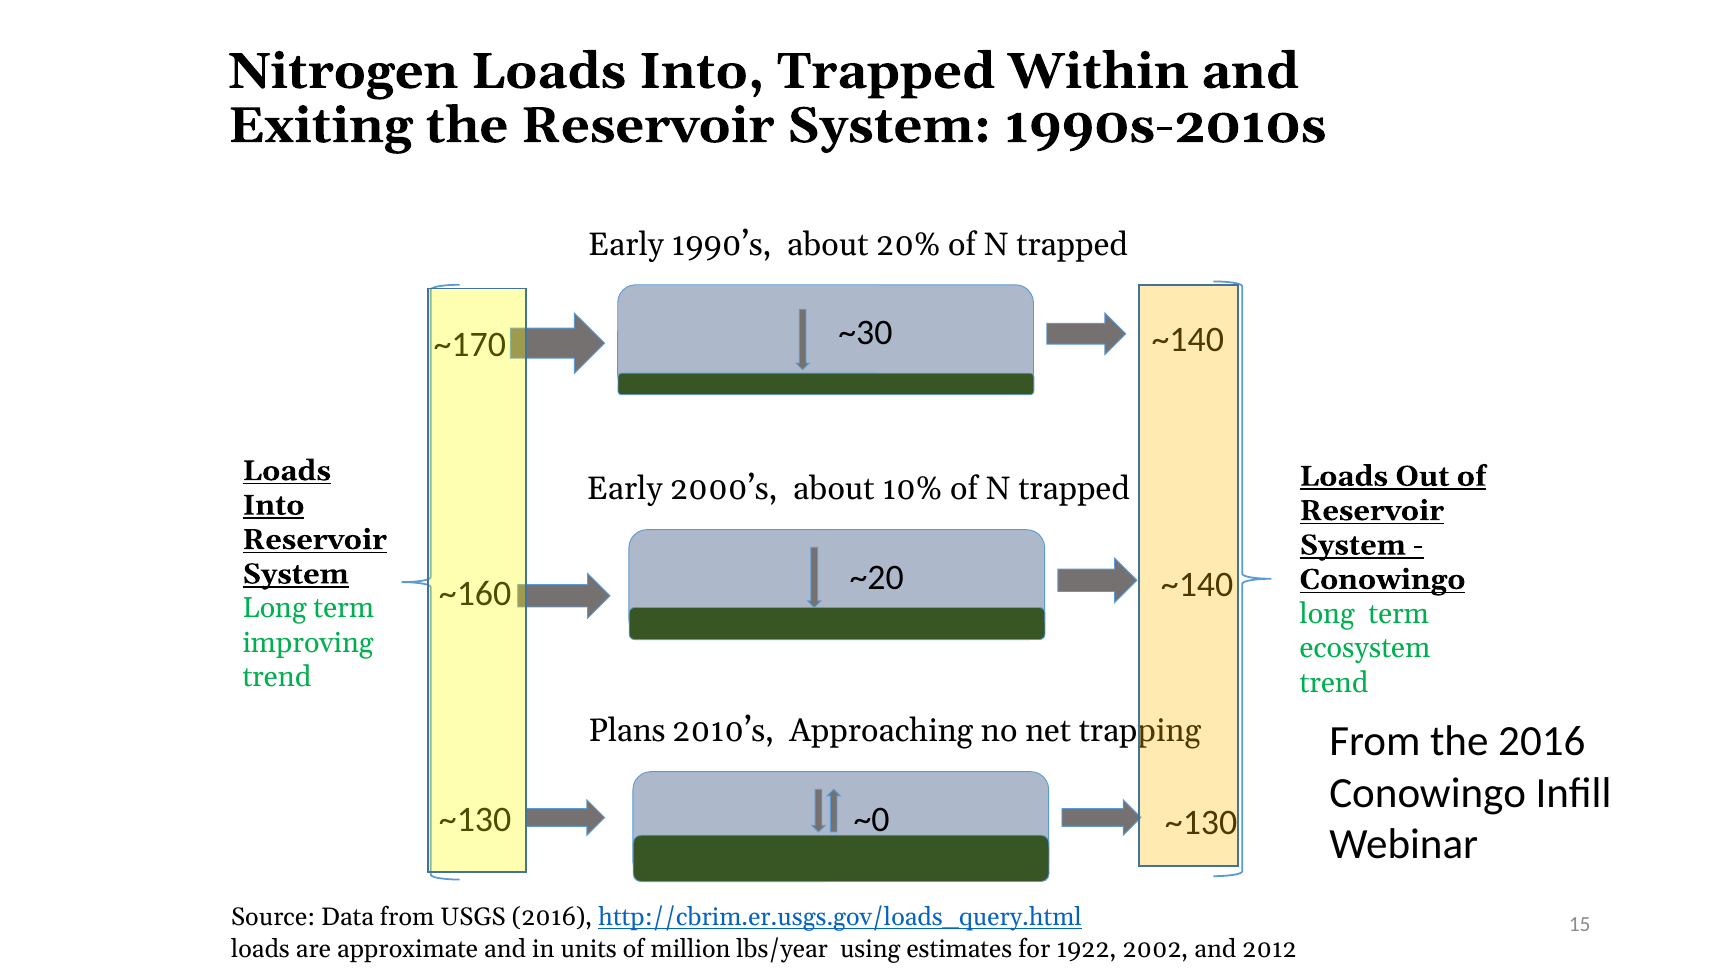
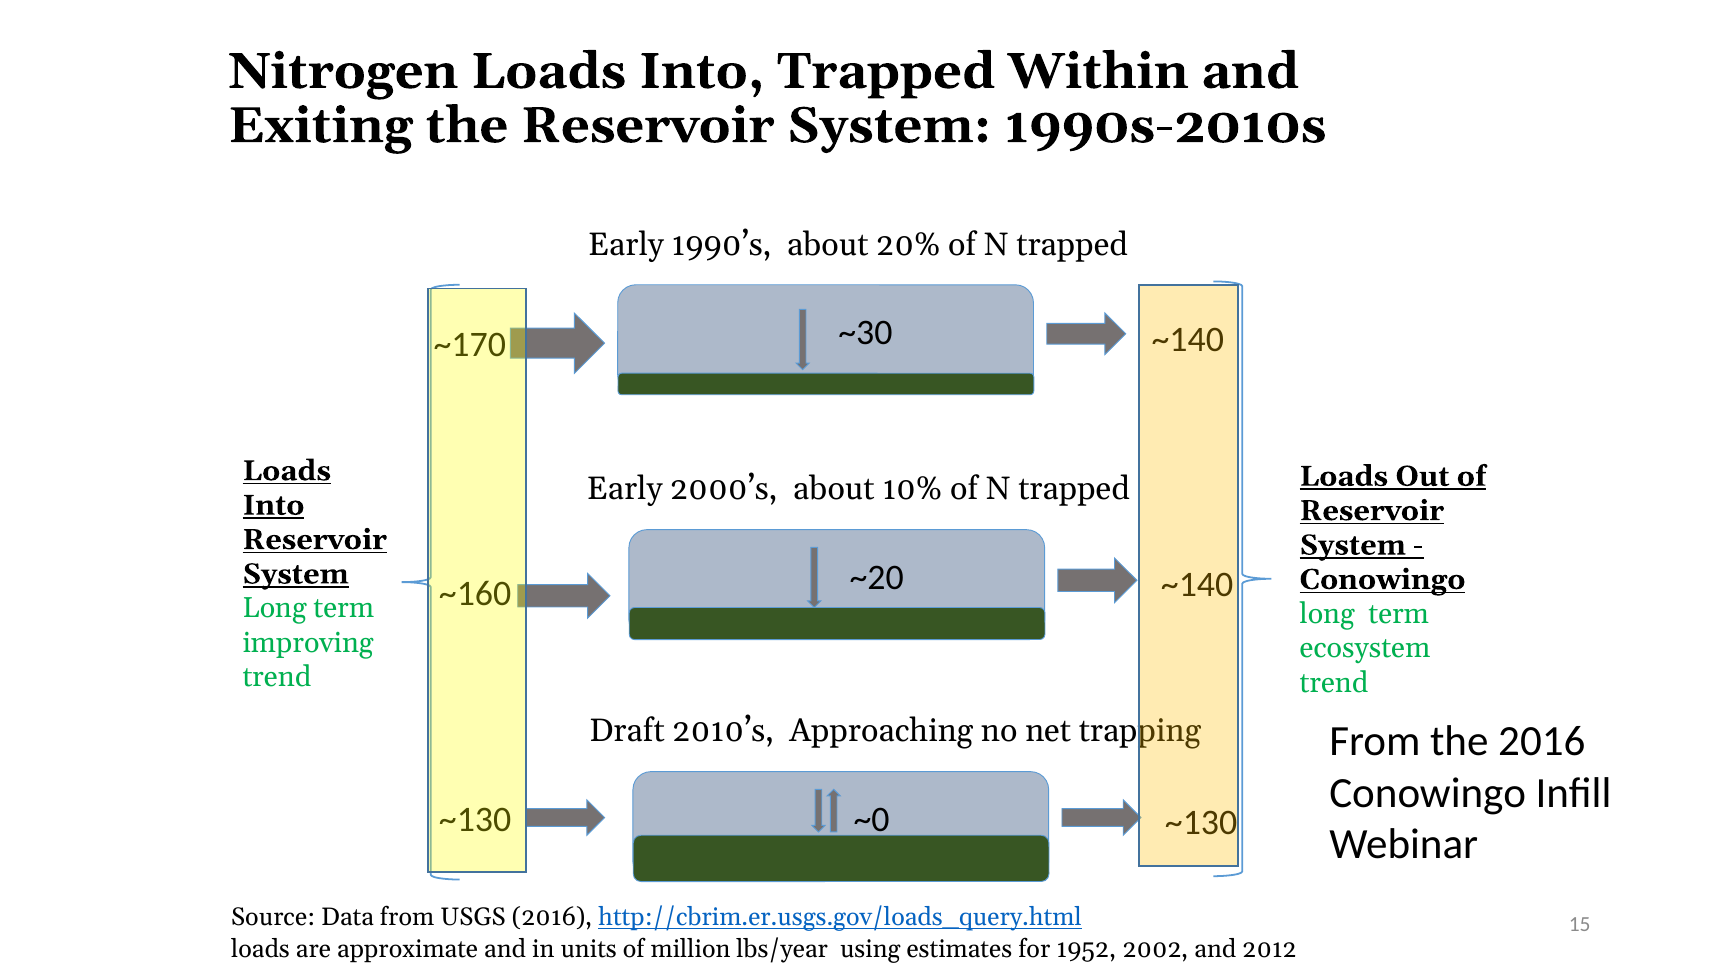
Plans: Plans -> Draft
1922: 1922 -> 1952
